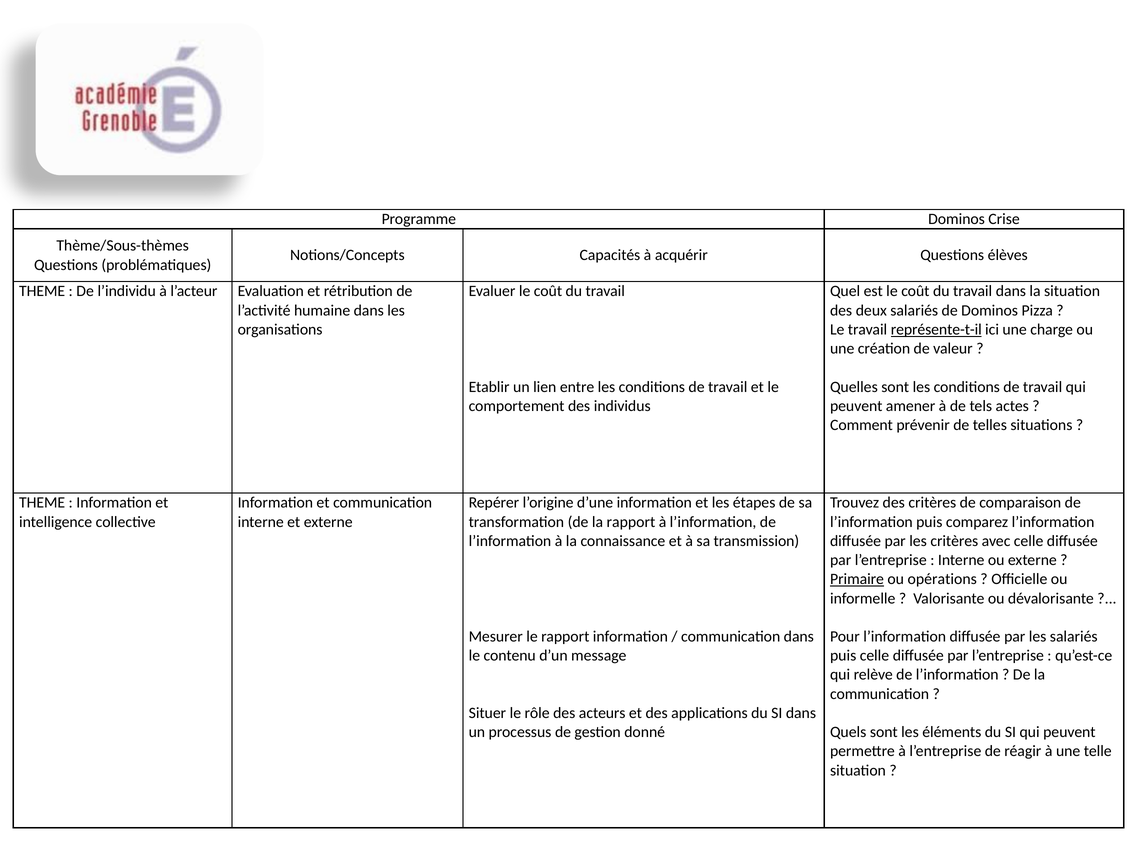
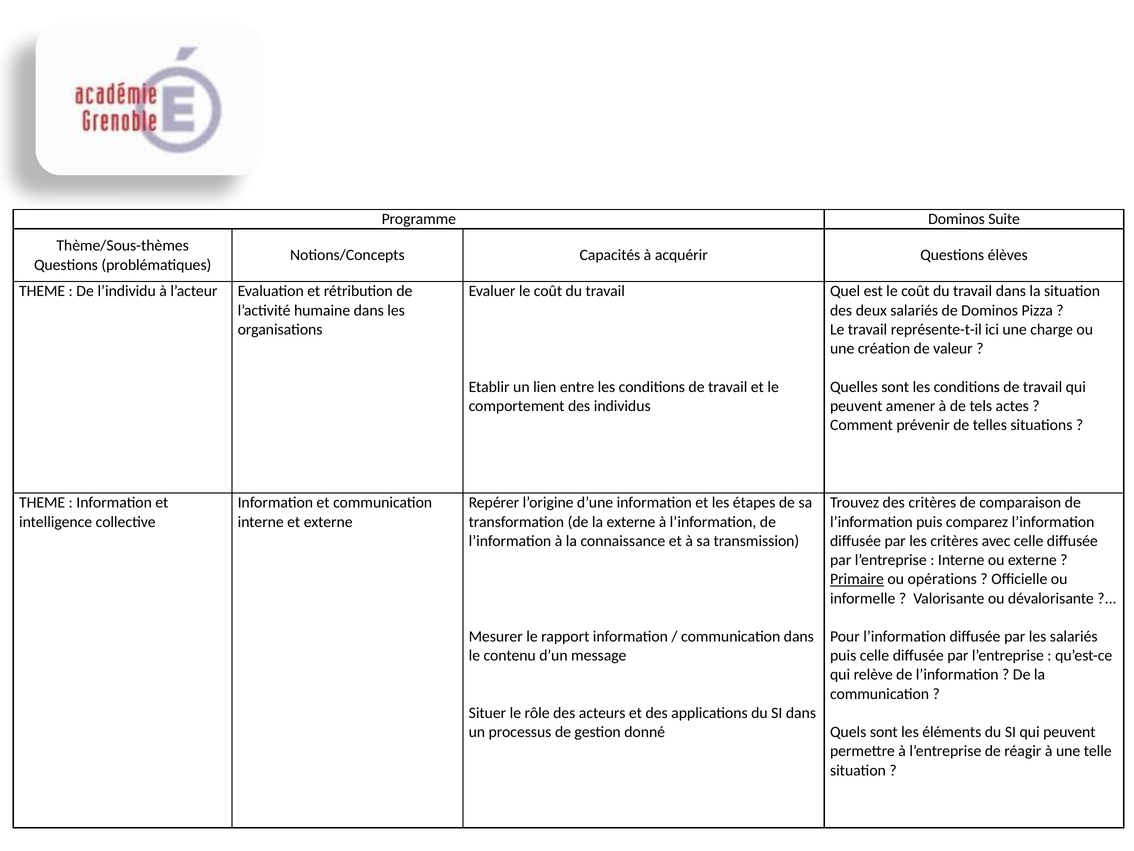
Crise: Crise -> Suite
représente-t-il underline: present -> none
la rapport: rapport -> externe
